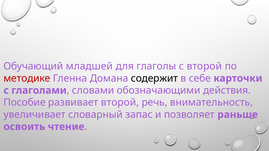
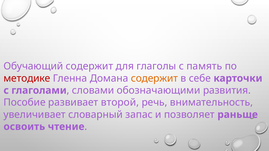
Обучающий младшей: младшей -> содержит
с второй: второй -> память
содержит at (154, 78) colour: black -> orange
действия: действия -> развития
